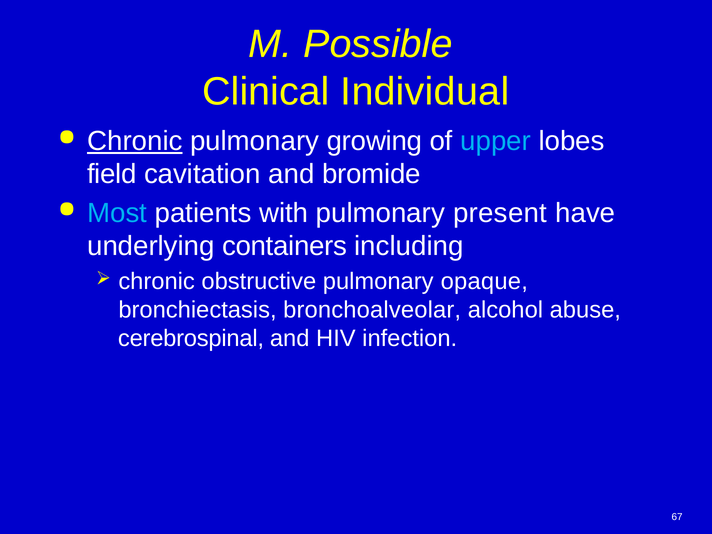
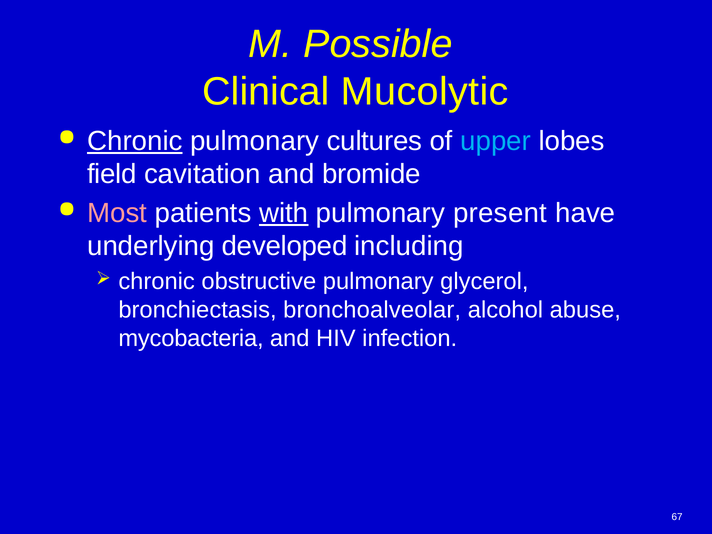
Individual: Individual -> Mucolytic
growing: growing -> cultures
Most colour: light blue -> pink
with underline: none -> present
containers: containers -> developed
opaque: opaque -> glycerol
cerebrospinal: cerebrospinal -> mycobacteria
